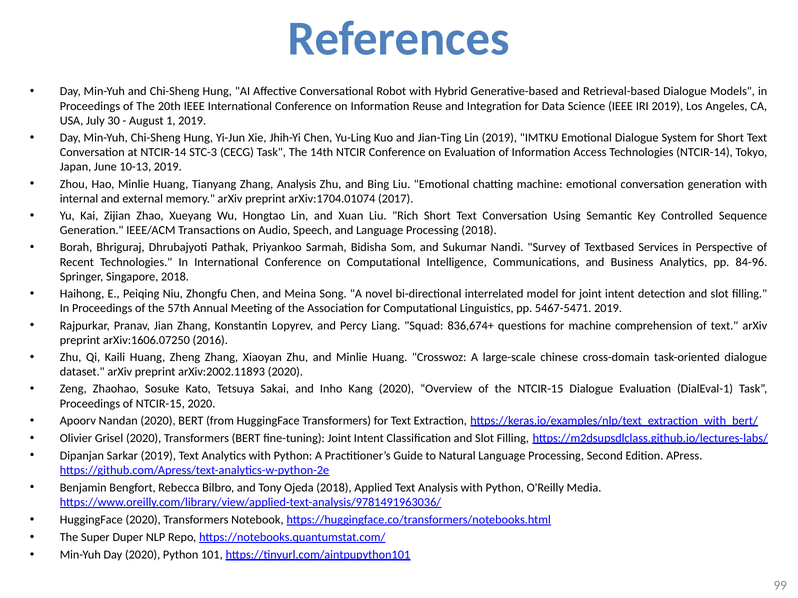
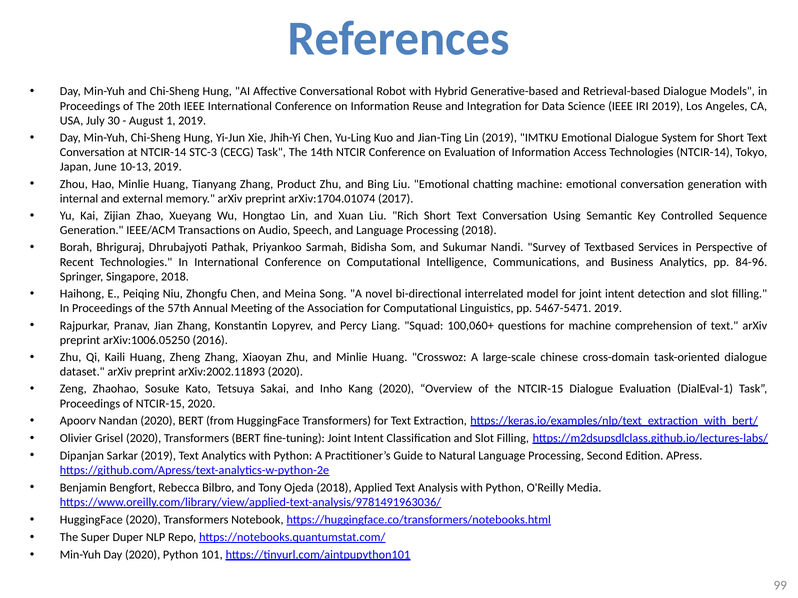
Zhang Analysis: Analysis -> Product
836,674+: 836,674+ -> 100,060+
arXiv:1606.07250: arXiv:1606.07250 -> arXiv:1006.05250
